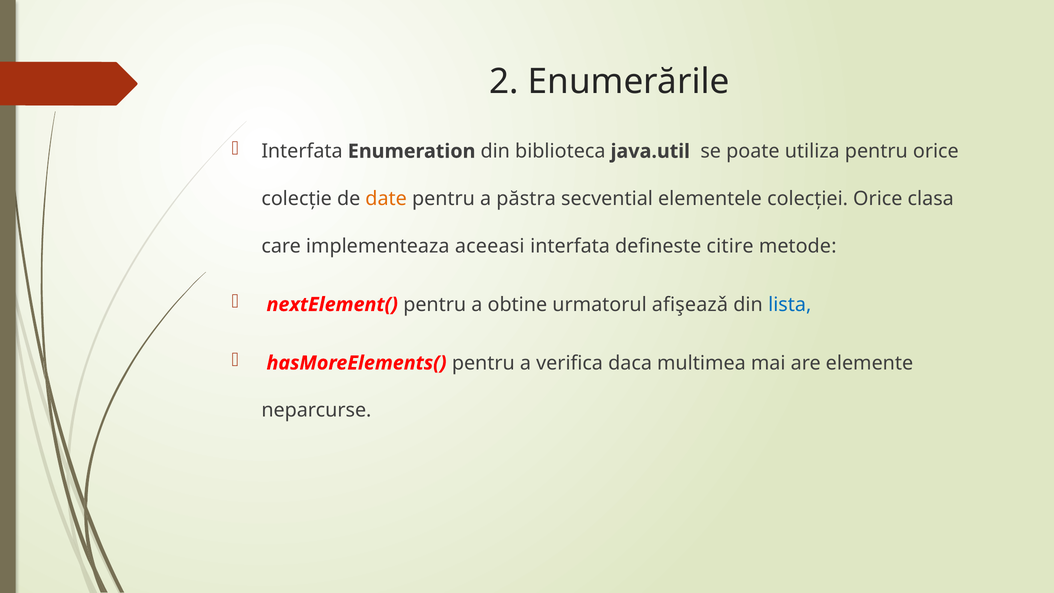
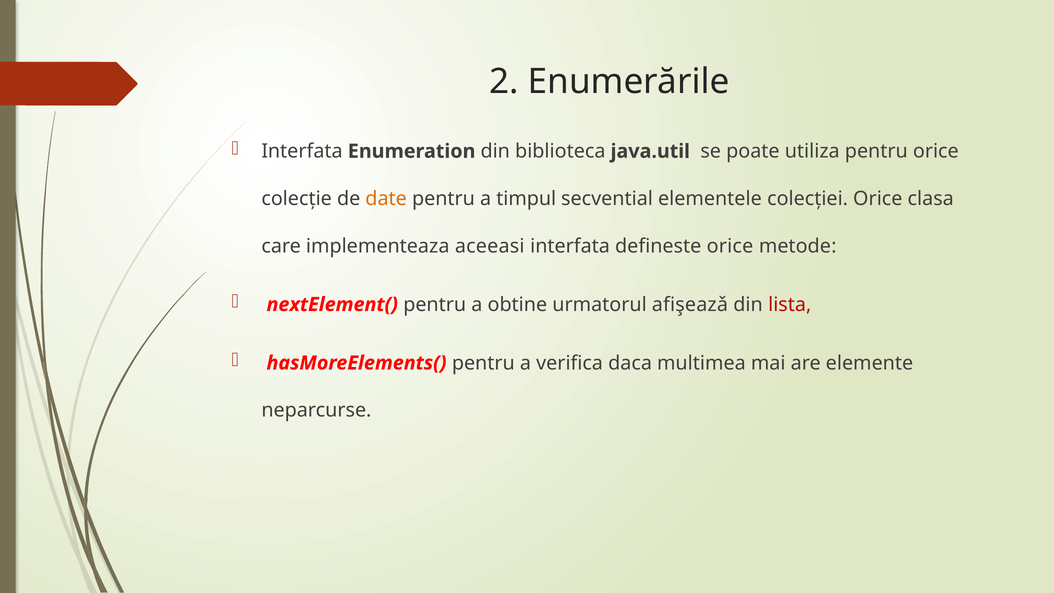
păstra: păstra -> timpul
defineste citire: citire -> orice
lista colour: blue -> red
